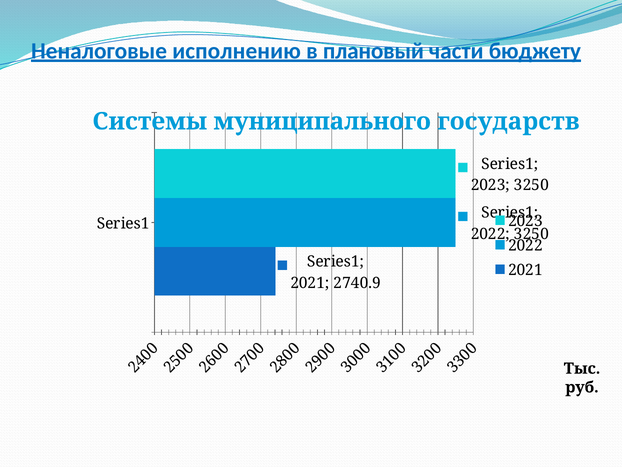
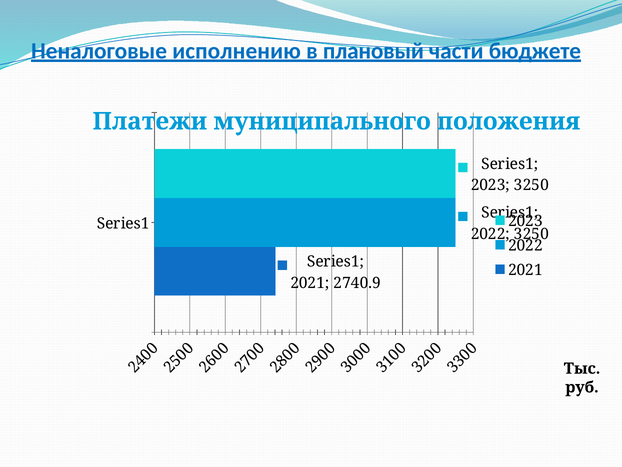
бюджету: бюджету -> бюджете
Системы: Системы -> Платежи
государств: государств -> положения
